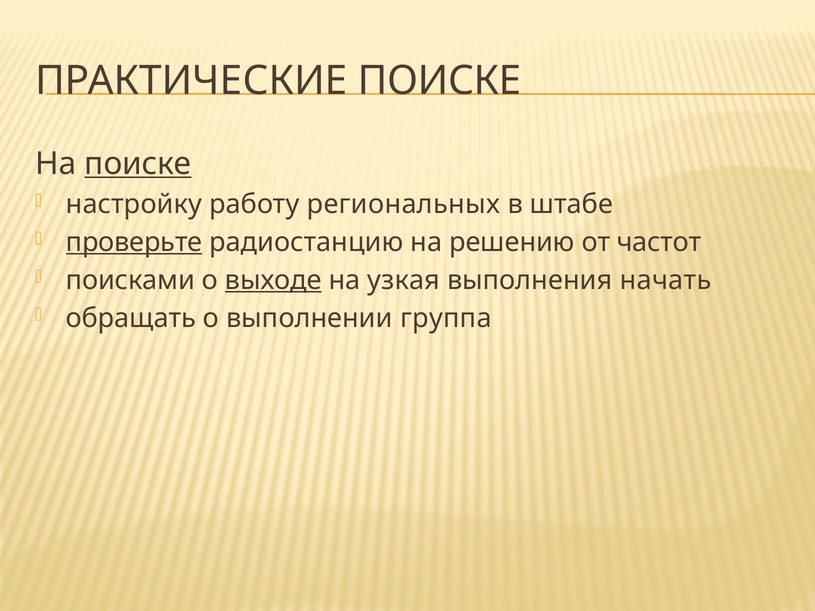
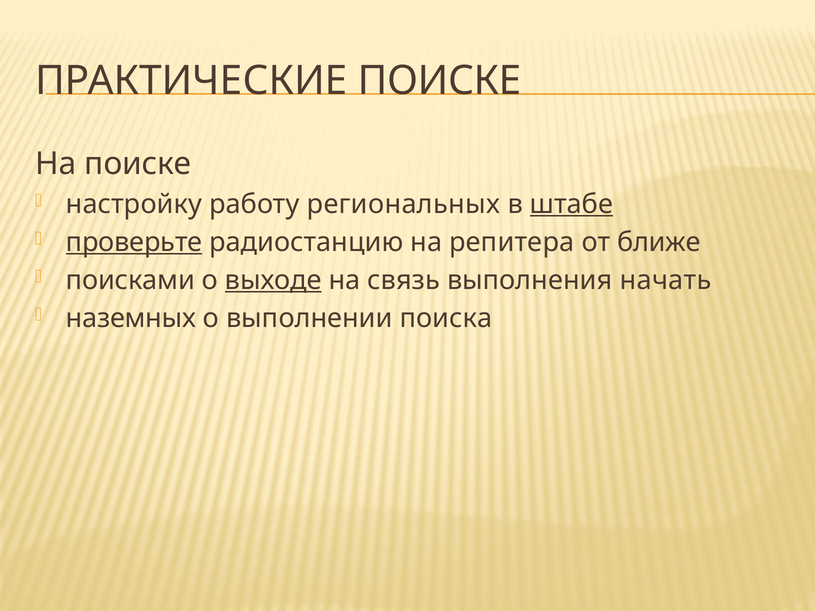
поиске at (138, 164) underline: present -> none
штабе underline: none -> present
решению: решению -> репитера
частот: частот -> ближе
узкая: узкая -> связь
обращать: обращать -> наземных
группа: группа -> поиска
